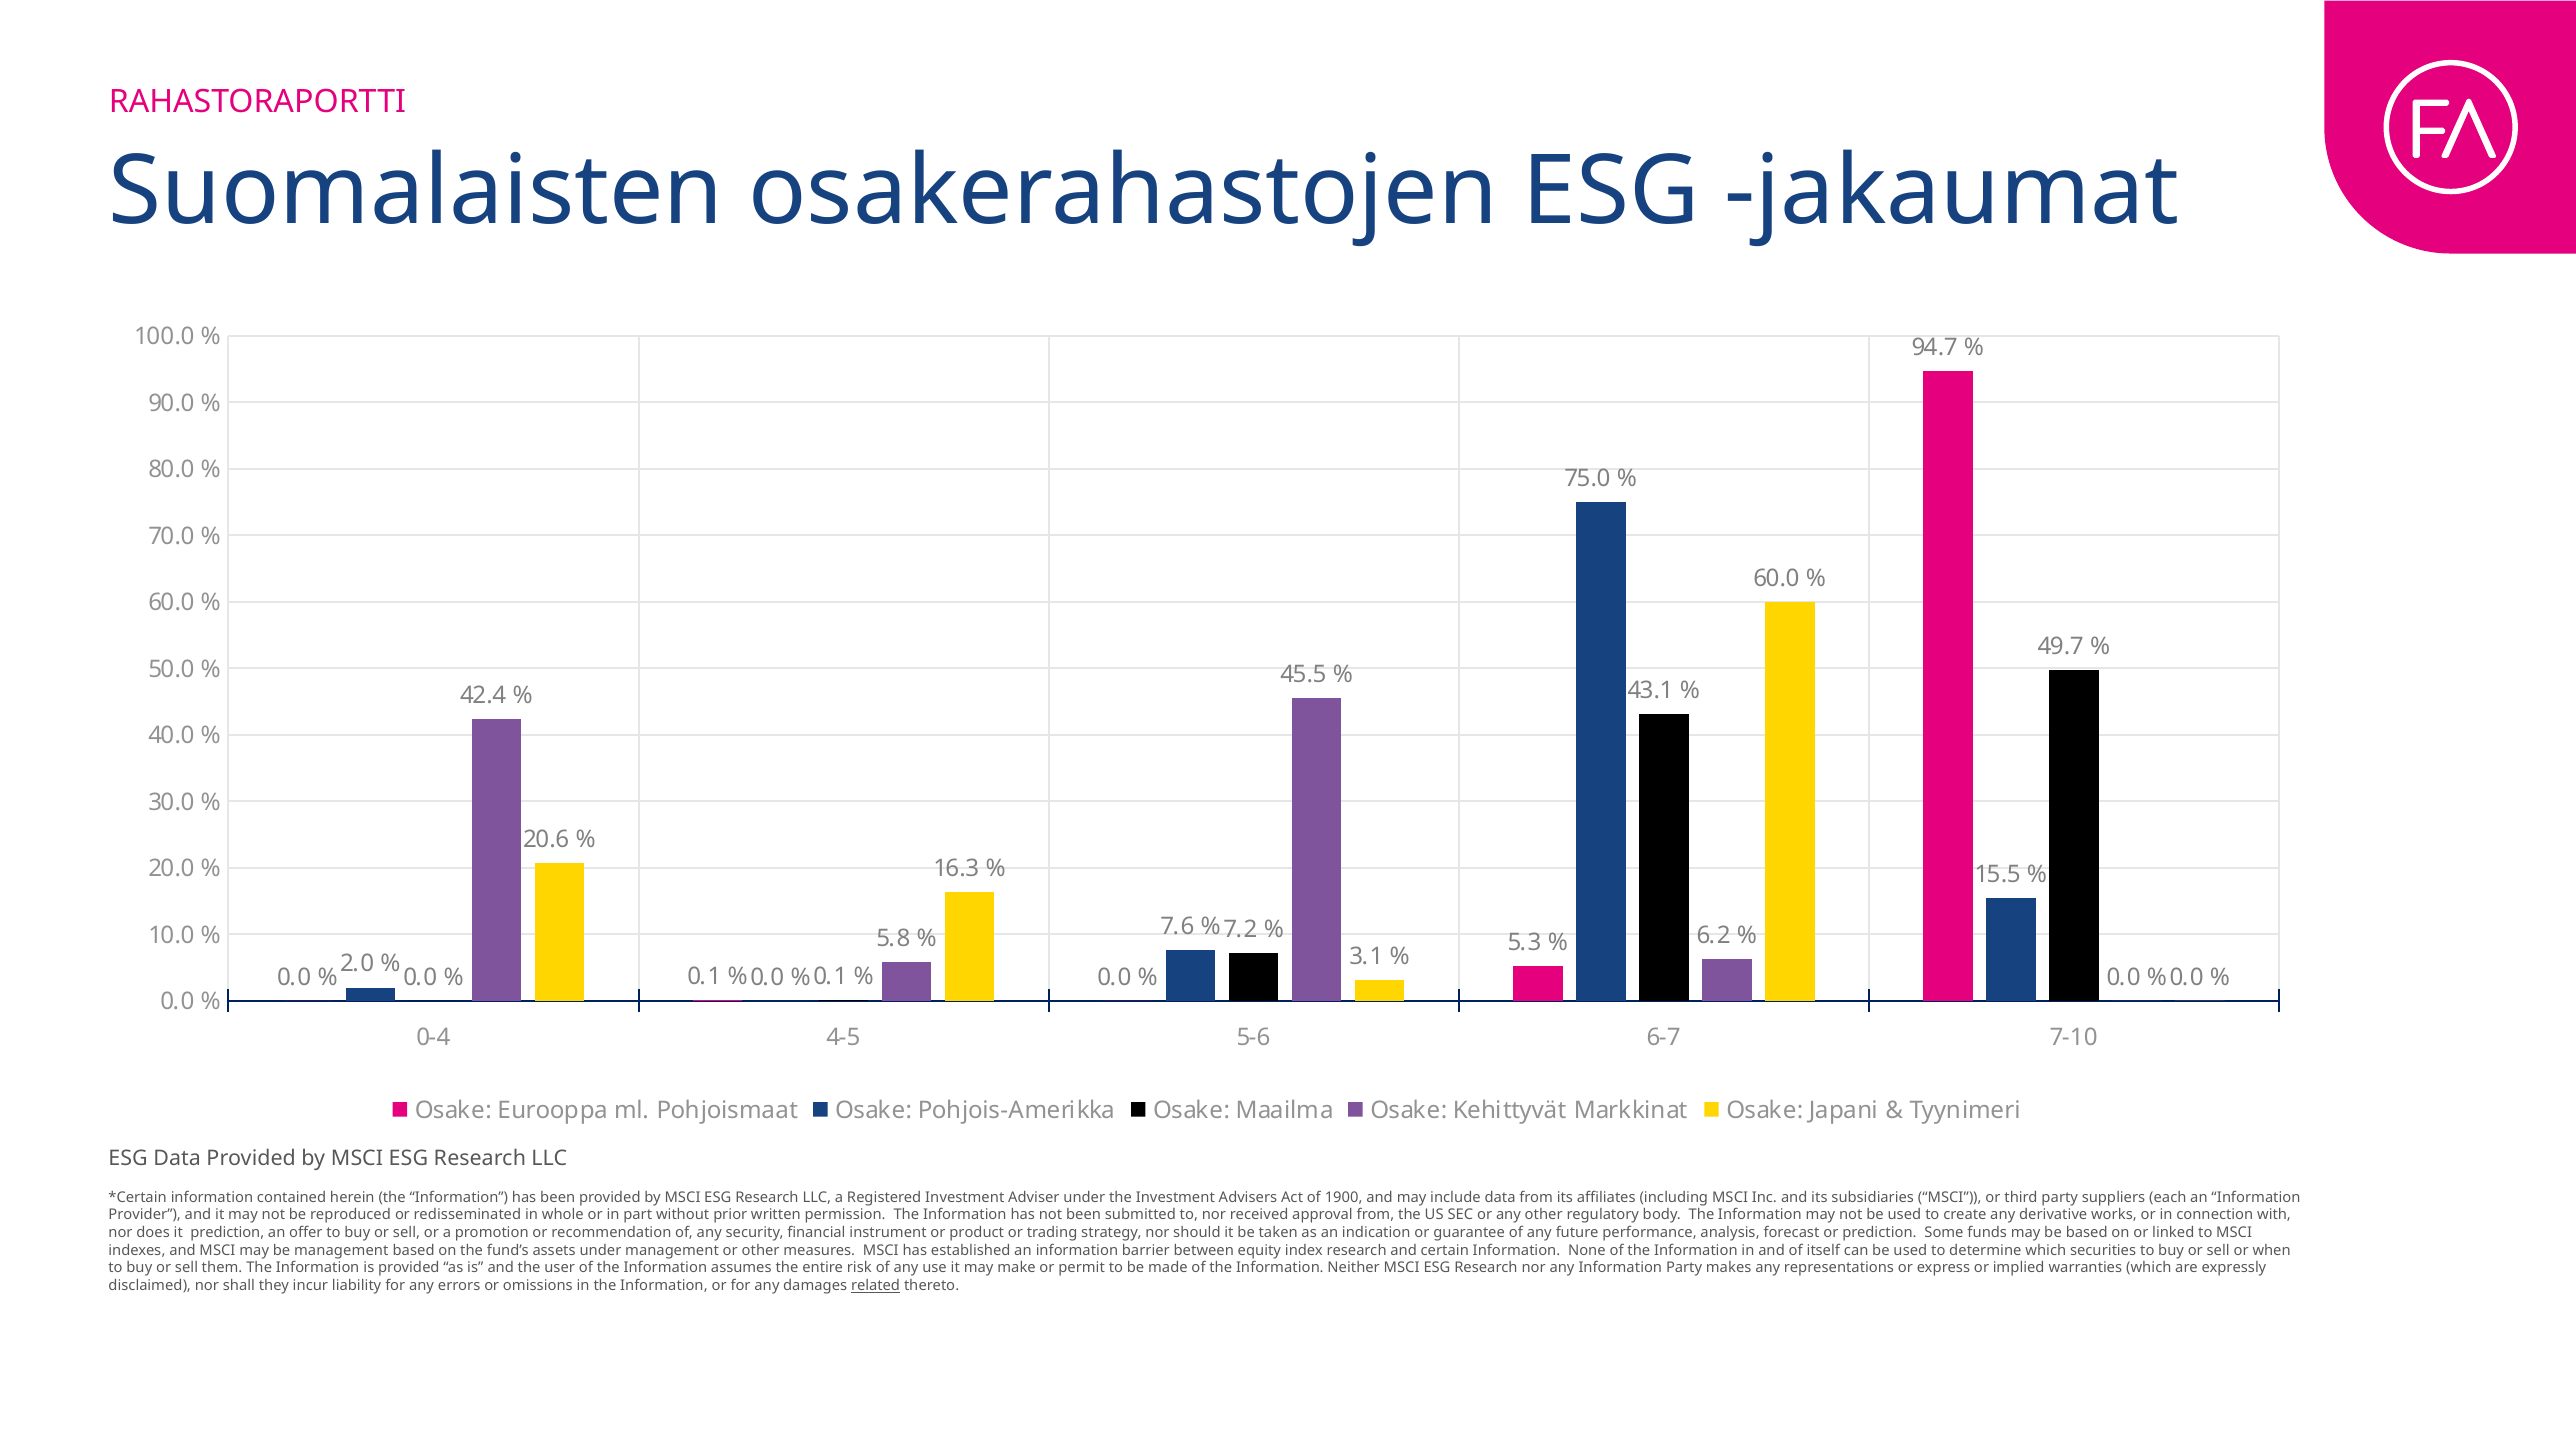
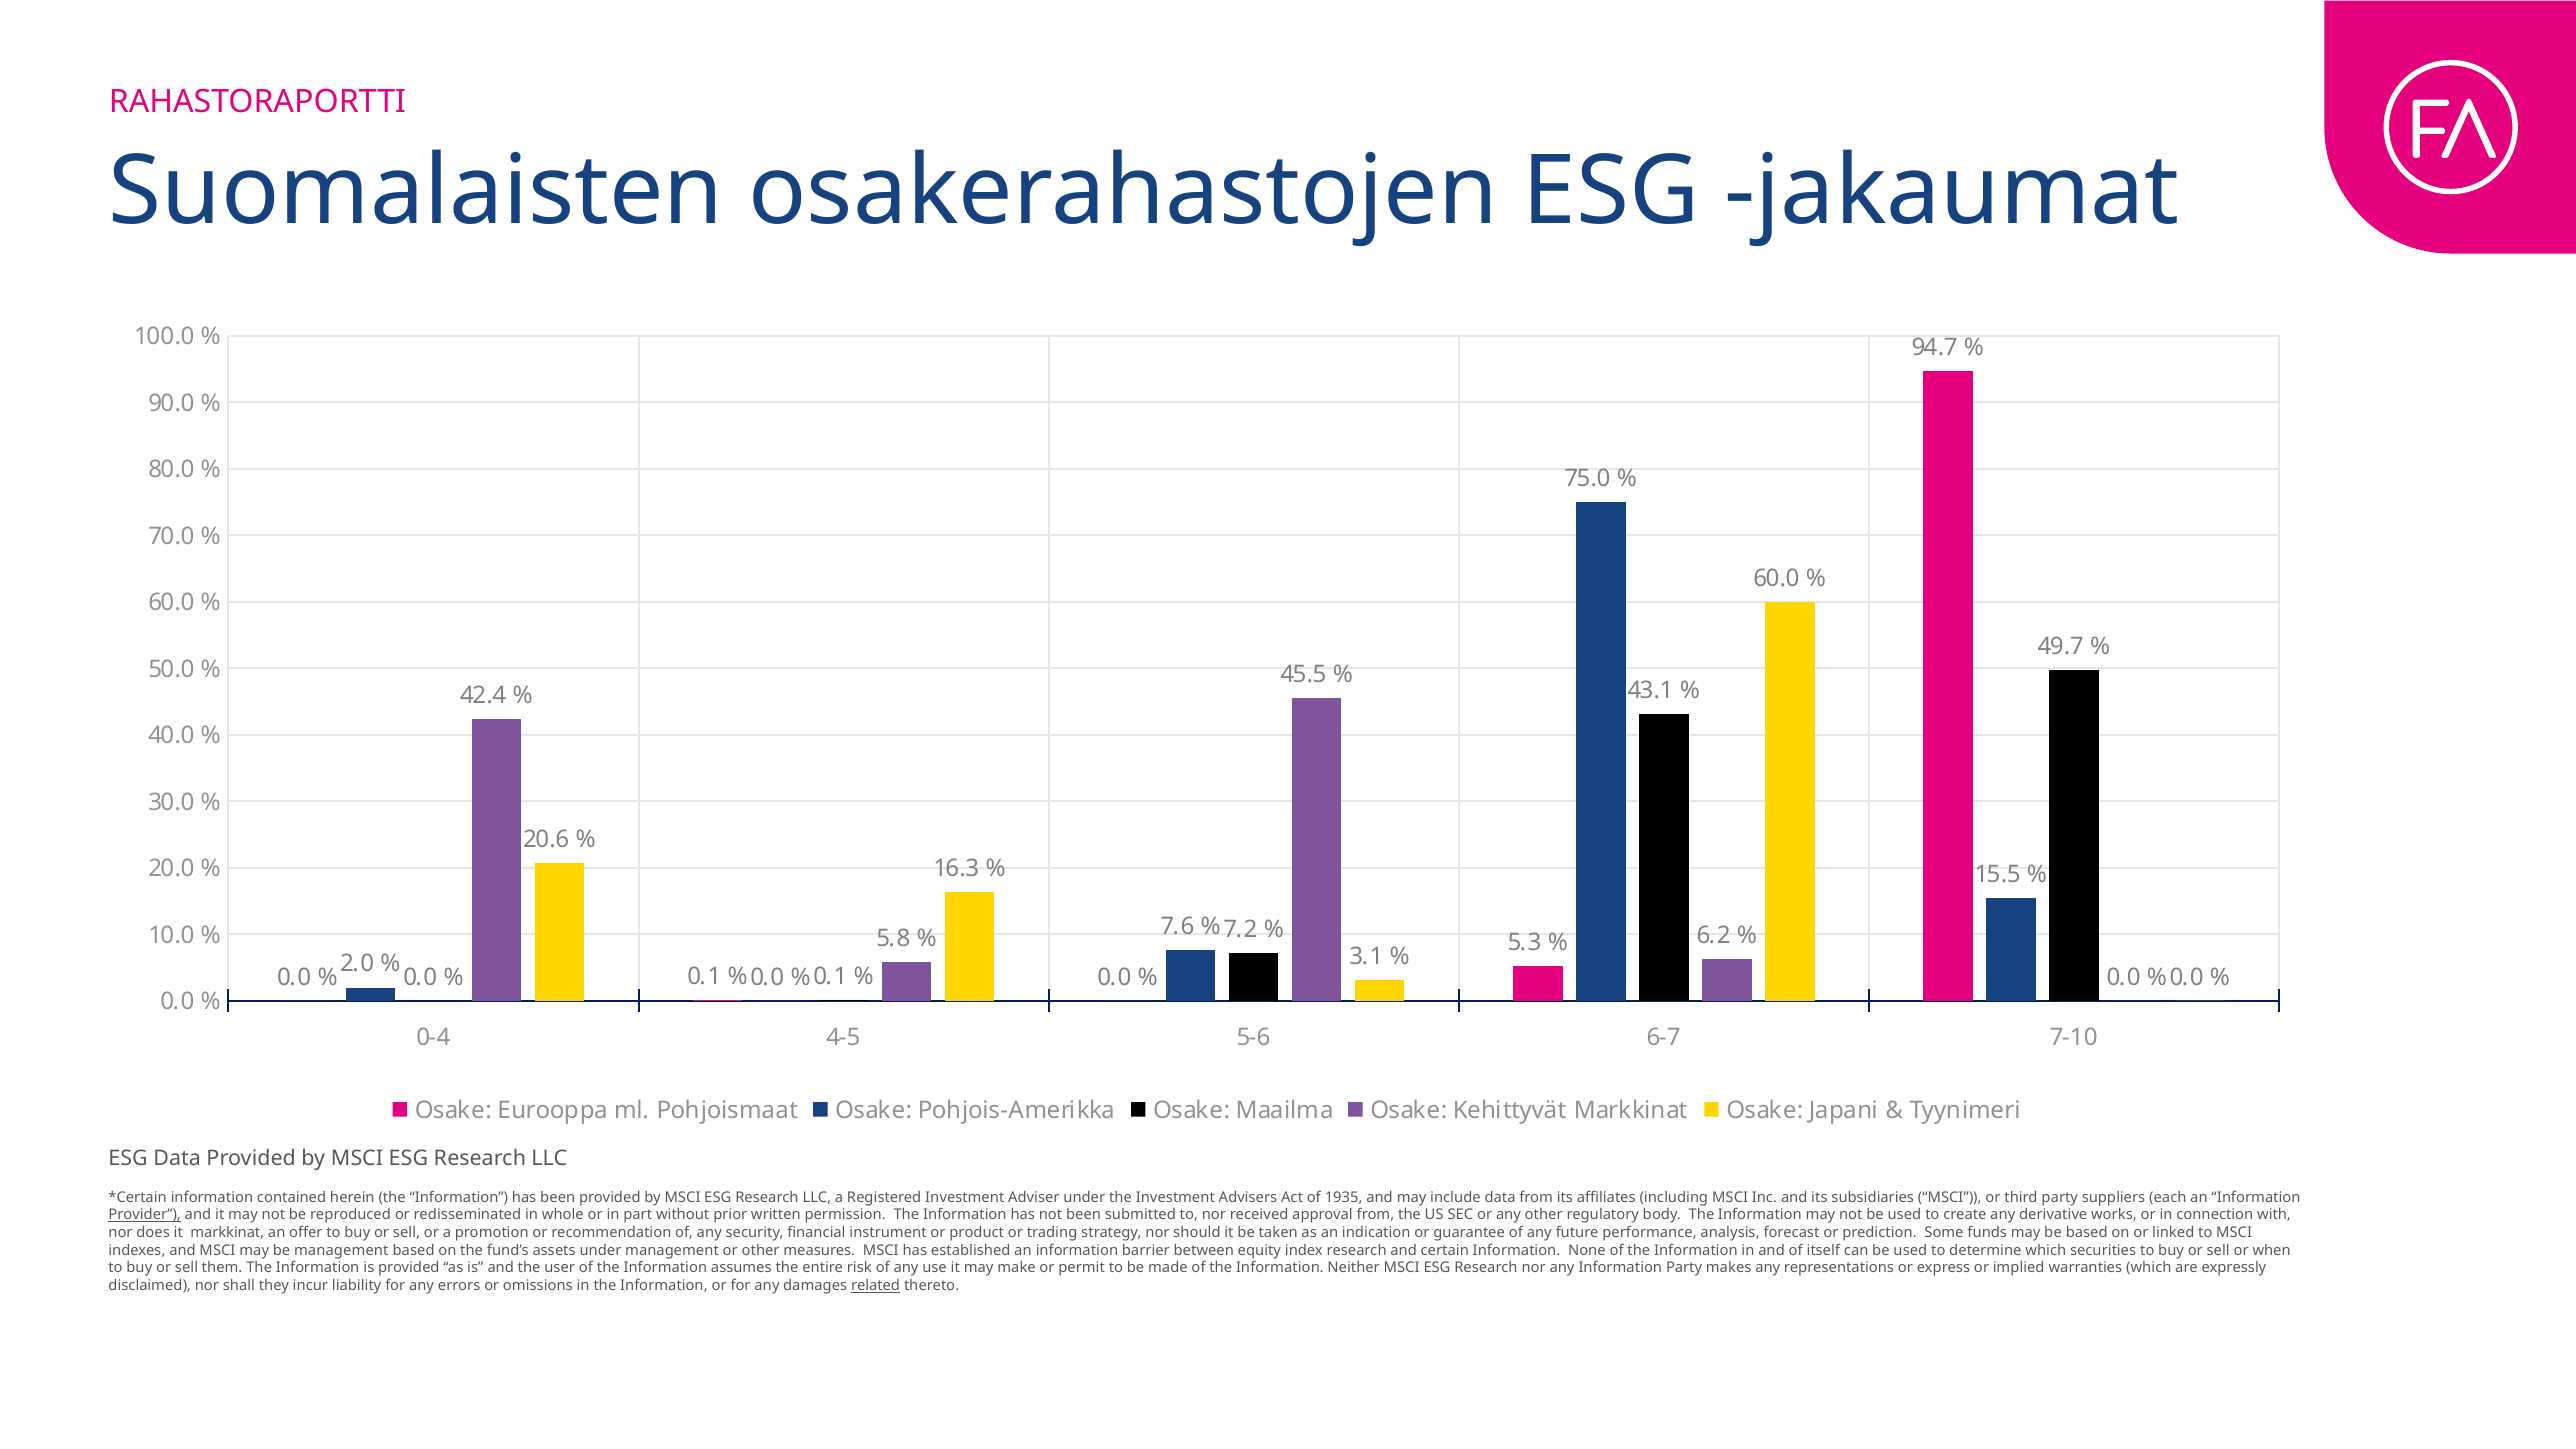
1900: 1900 -> 1935
Provider underline: none -> present
it prediction: prediction -> markkinat
